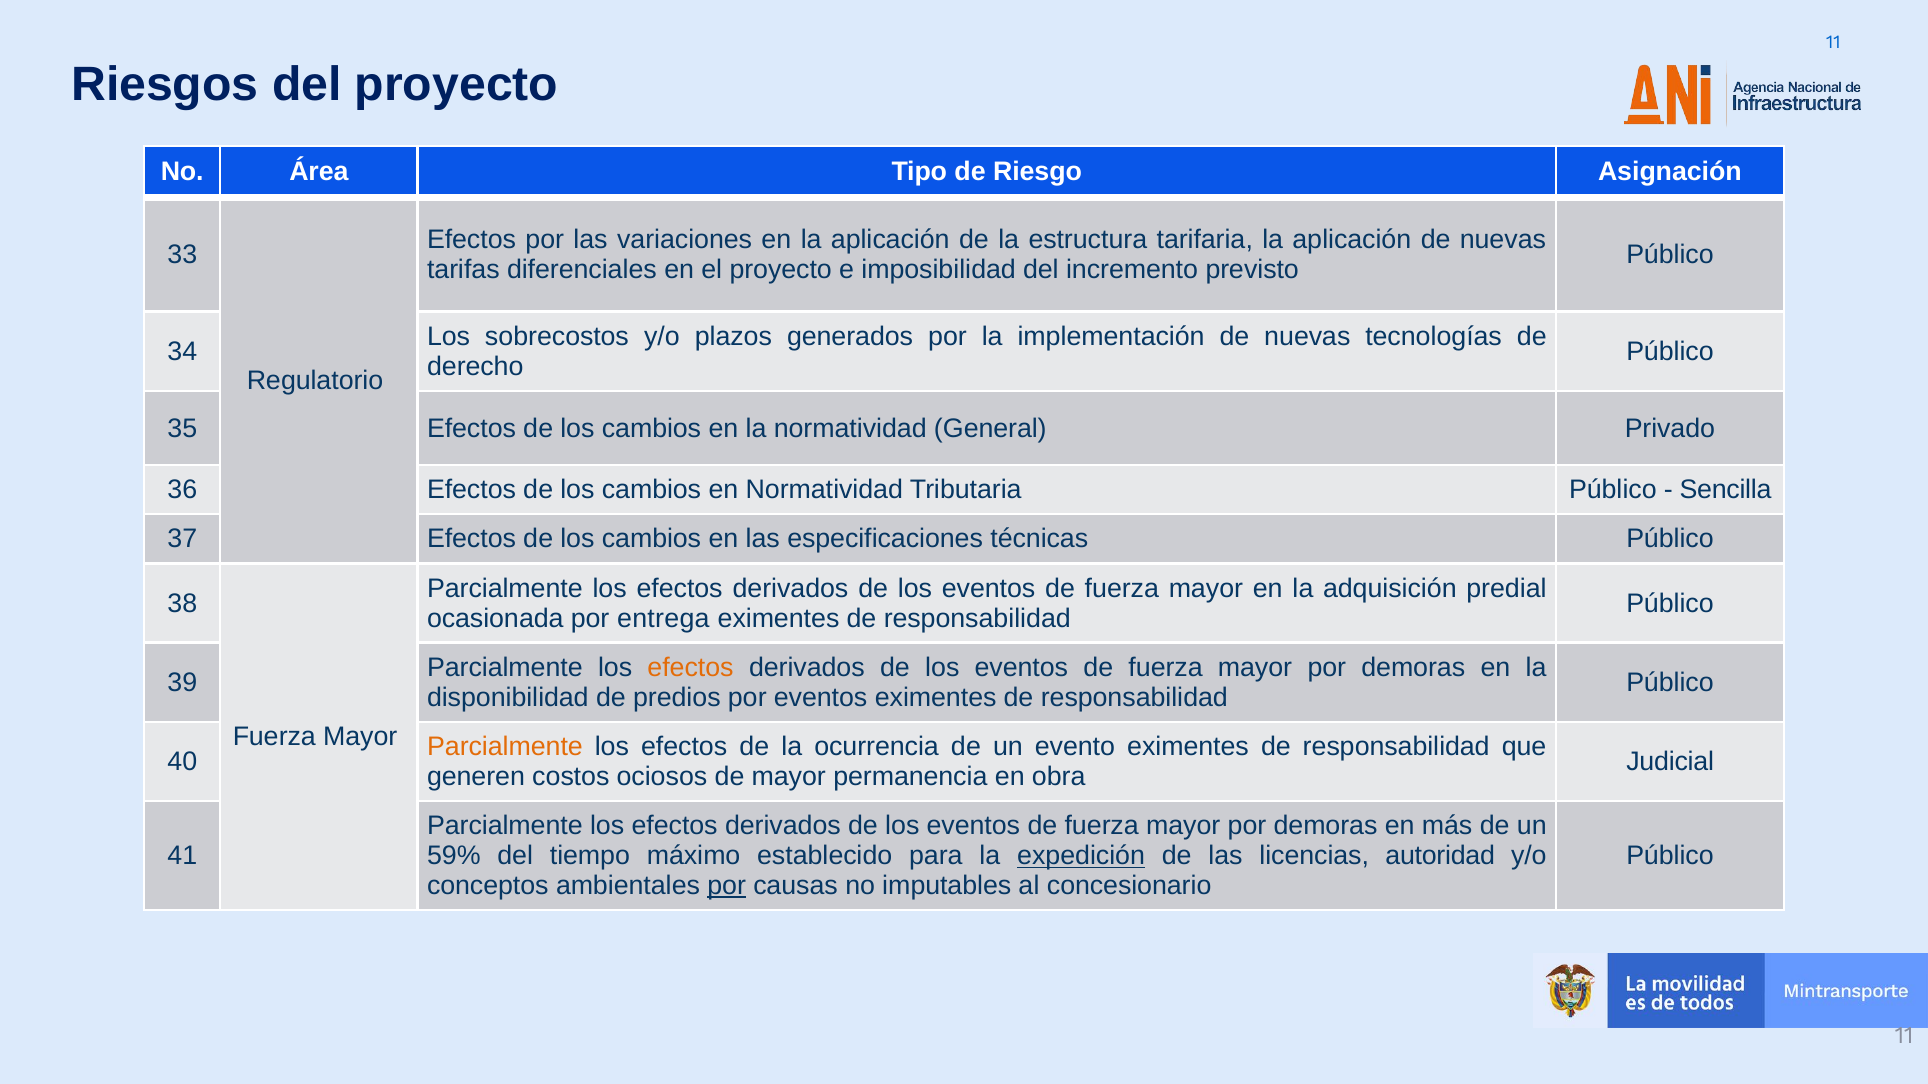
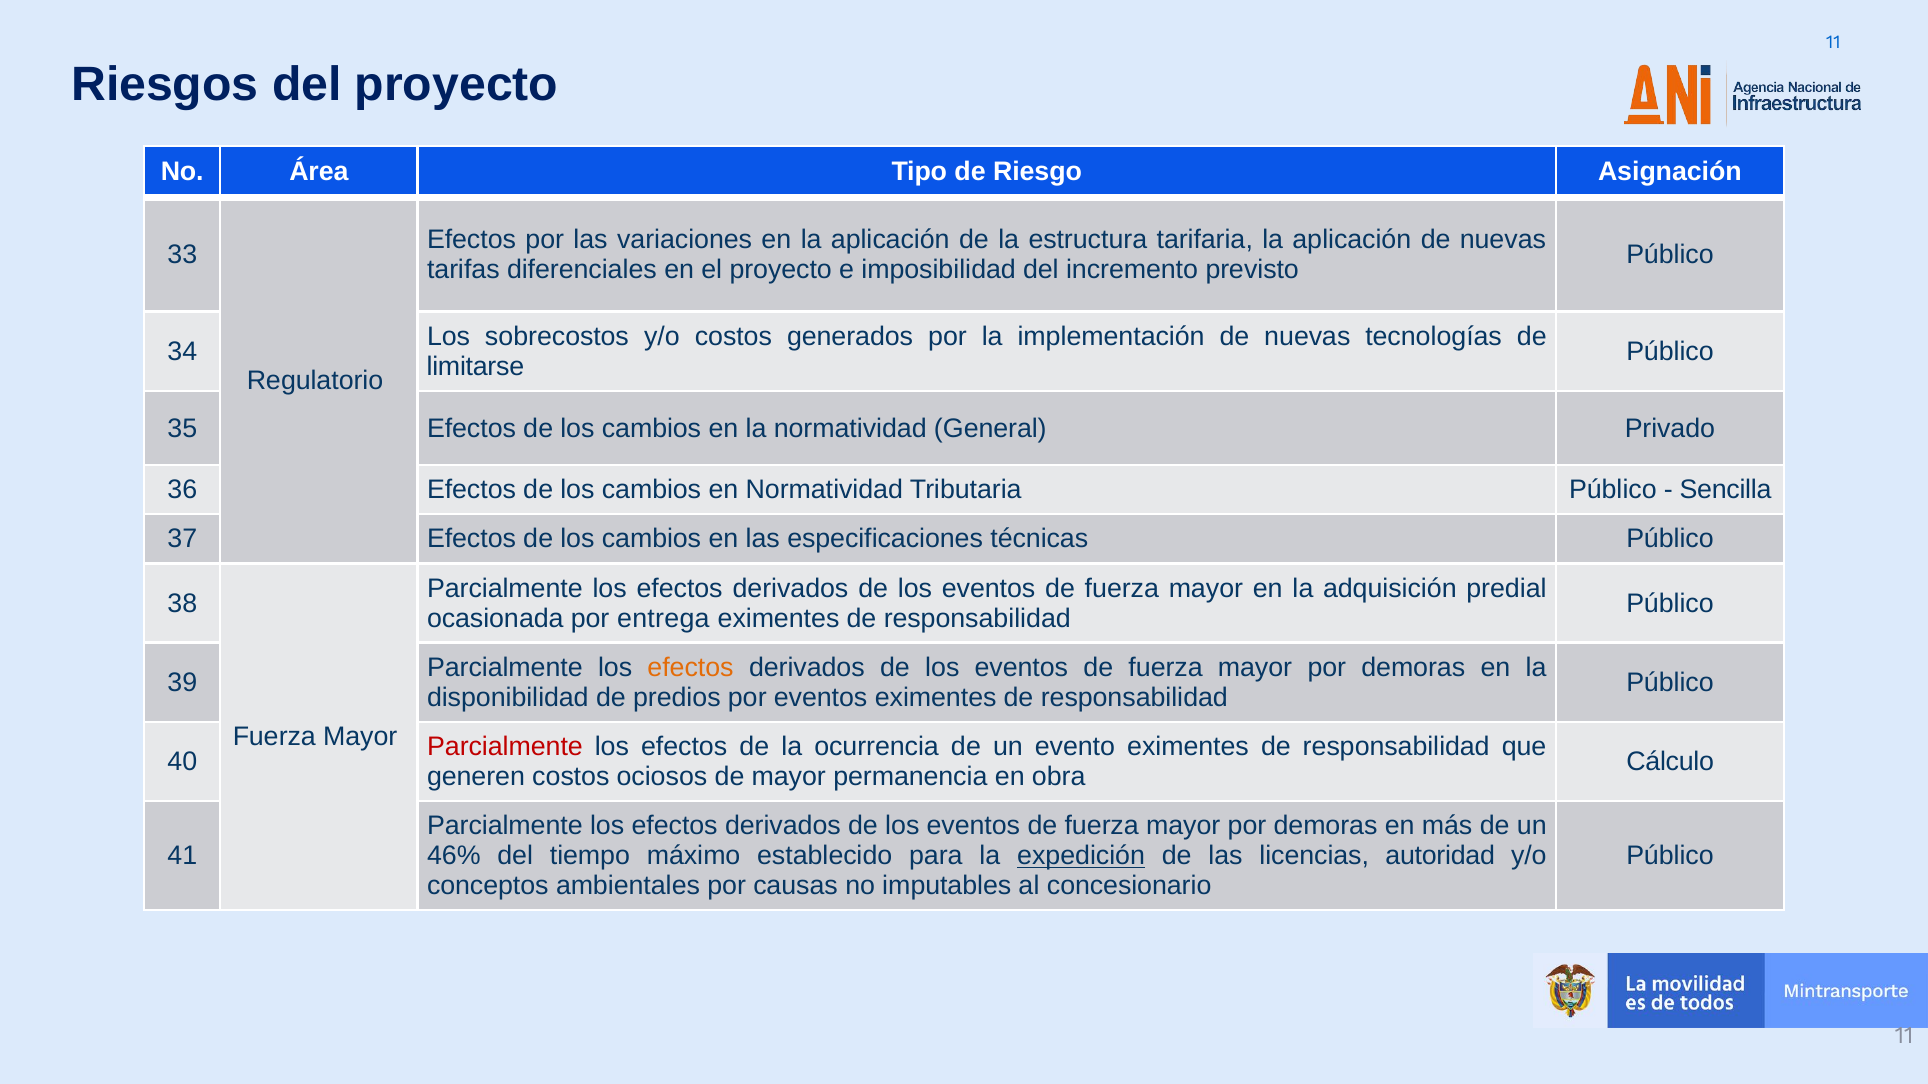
y/o plazos: plazos -> costos
derecho: derecho -> limitarse
Parcialmente at (505, 747) colour: orange -> red
Judicial: Judicial -> Cálculo
59%: 59% -> 46%
por at (727, 886) underline: present -> none
